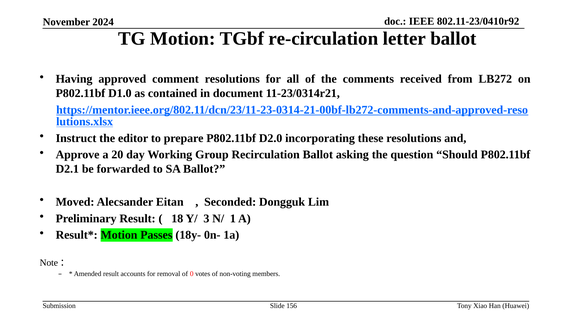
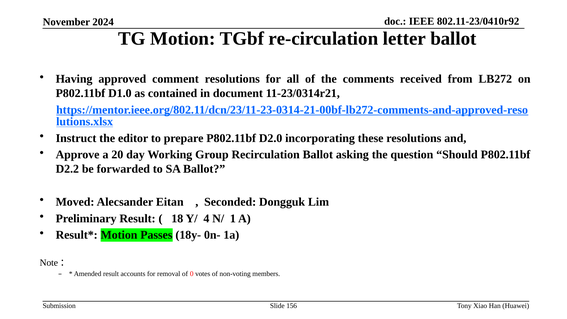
D2.1: D2.1 -> D2.2
3: 3 -> 4
